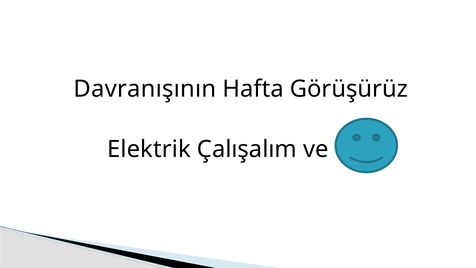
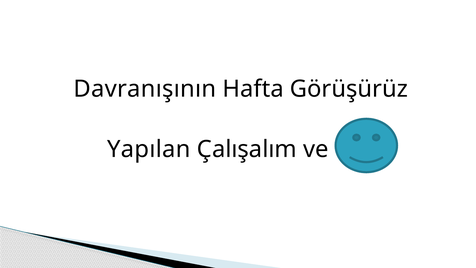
Elektrik: Elektrik -> Yapılan
